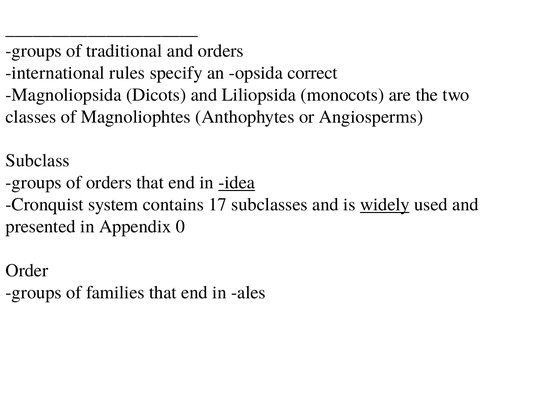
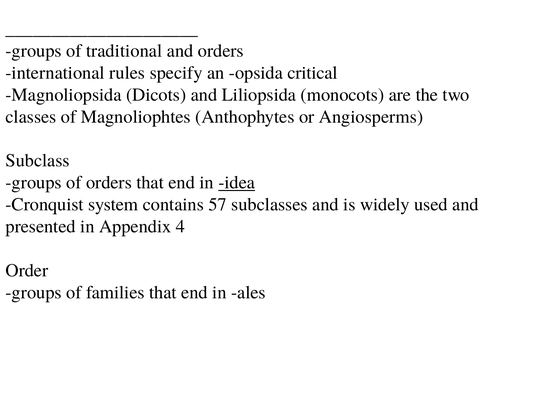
correct: correct -> critical
17: 17 -> 57
widely underline: present -> none
0: 0 -> 4
